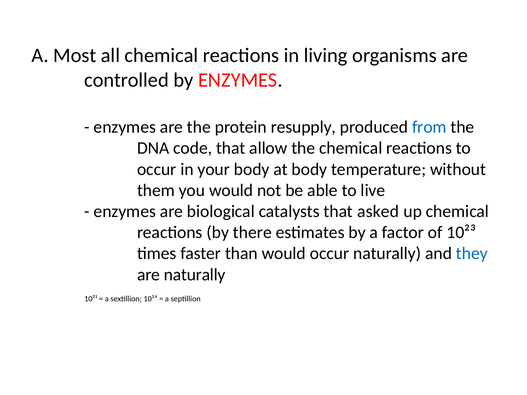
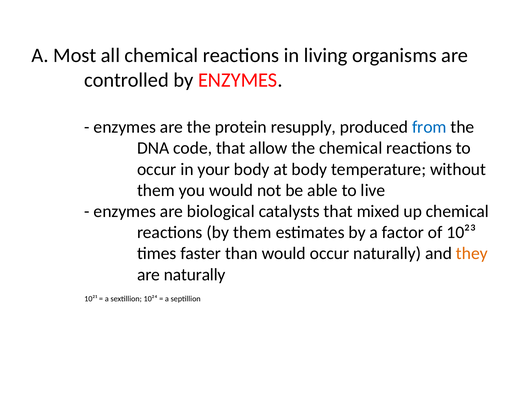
asked: asked -> mixed
by there: there -> them
they colour: blue -> orange
